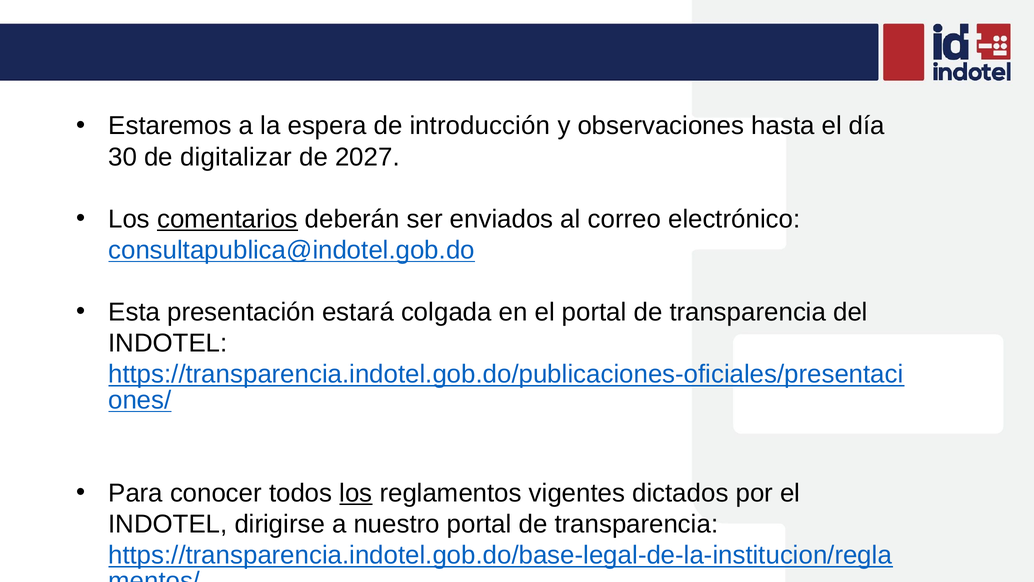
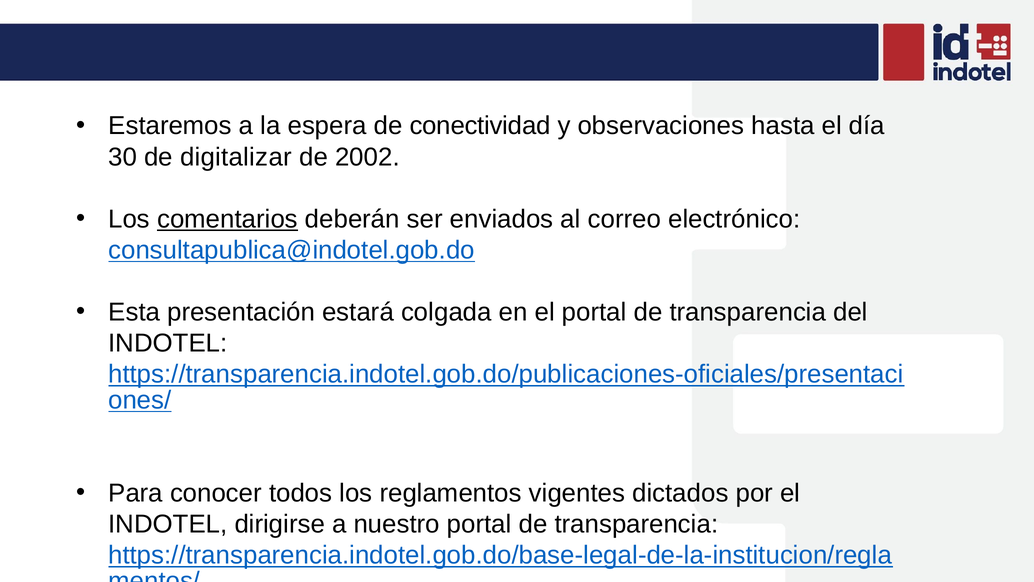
introducción: introducción -> conectividad
2027: 2027 -> 2002
los at (356, 493) underline: present -> none
